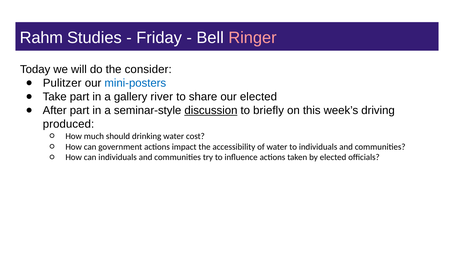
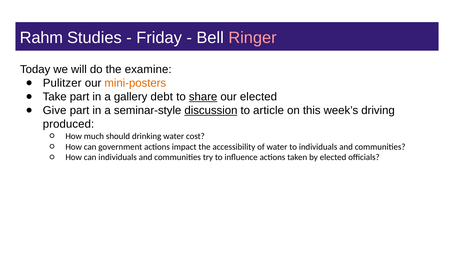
consider: consider -> examine
mini-posters colour: blue -> orange
river: river -> debt
share underline: none -> present
After: After -> Give
briefly: briefly -> article
